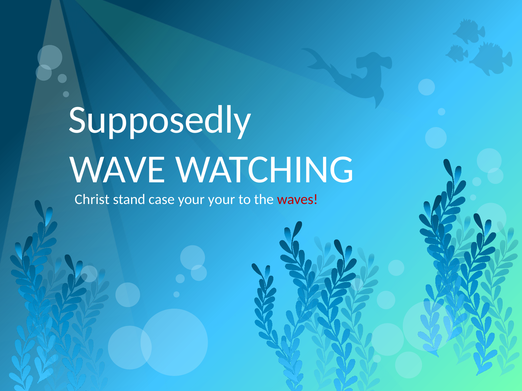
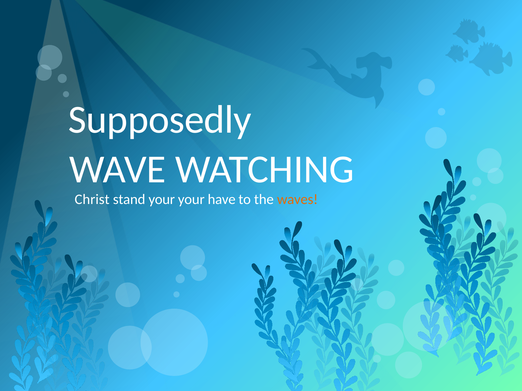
stand case: case -> your
your your: your -> have
waves colour: red -> orange
